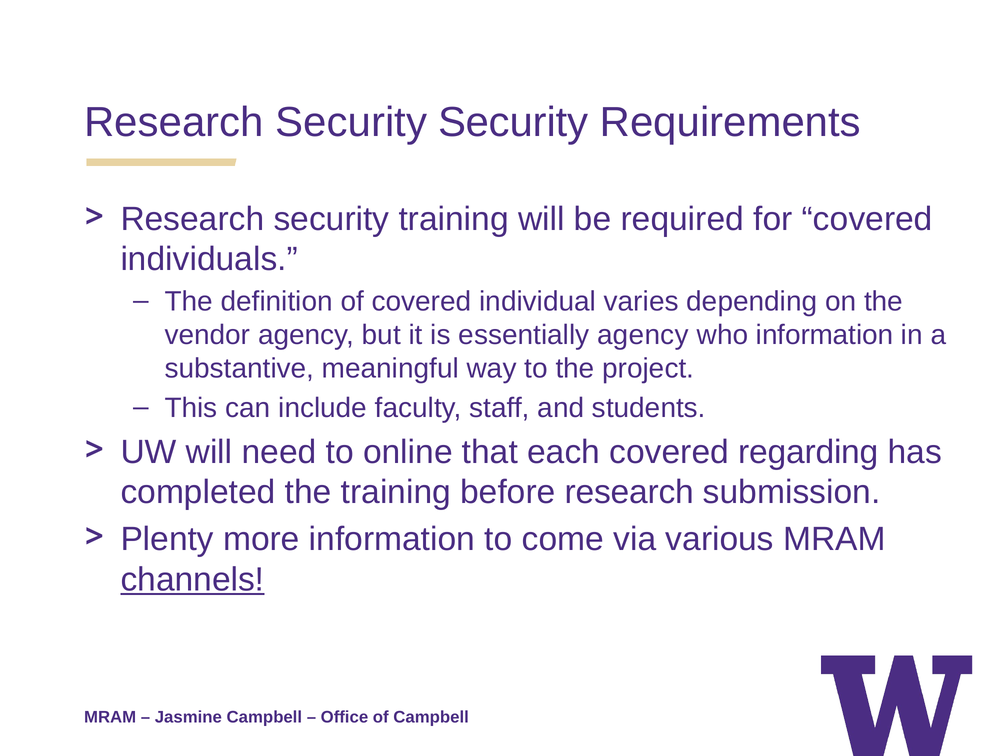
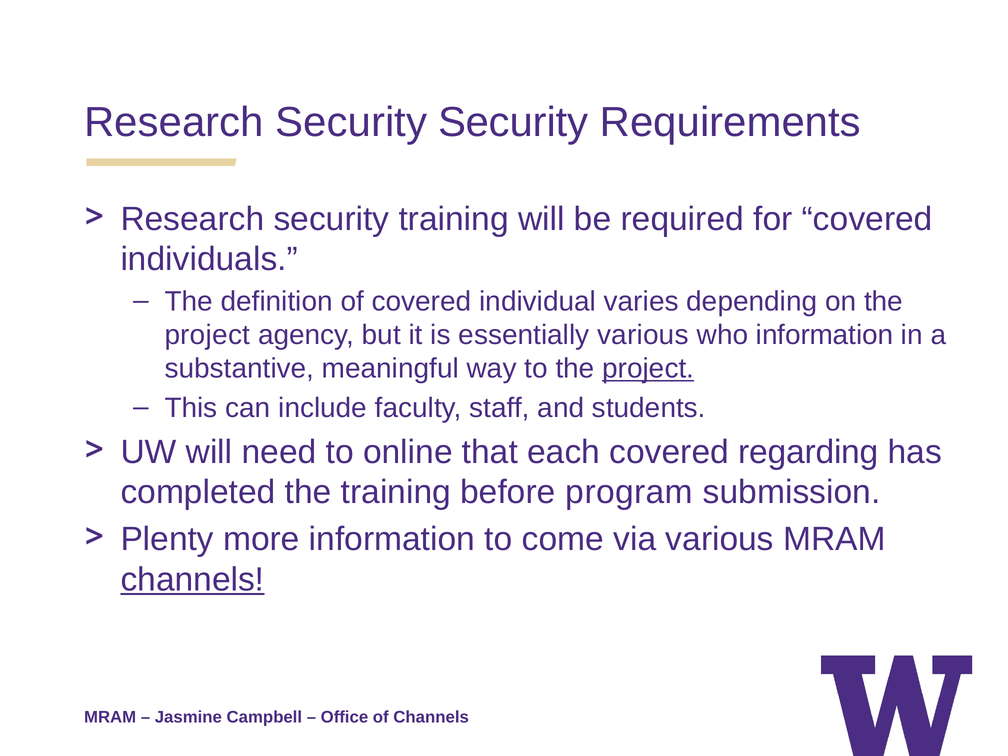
vendor at (207, 335): vendor -> project
essentially agency: agency -> various
project at (648, 369) underline: none -> present
before research: research -> program
of Campbell: Campbell -> Channels
